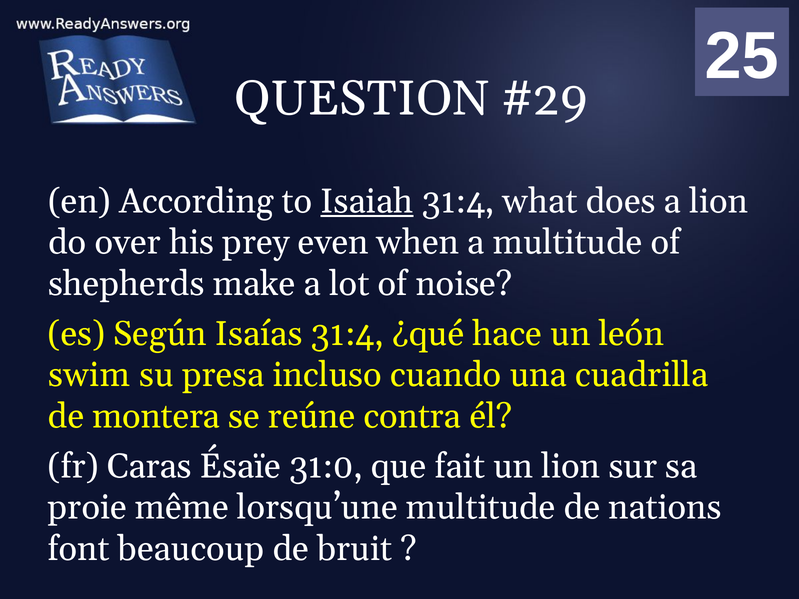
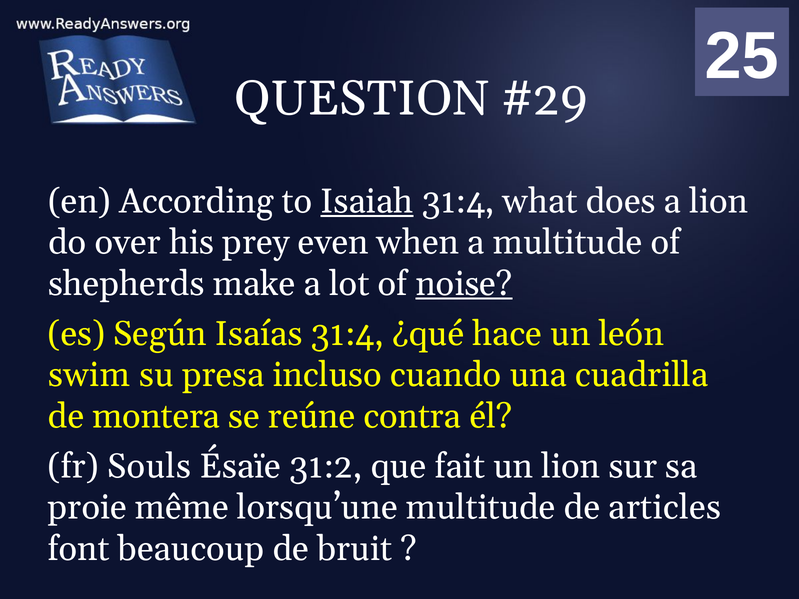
noise underline: none -> present
Caras: Caras -> Souls
31:0: 31:0 -> 31:2
nations: nations -> articles
